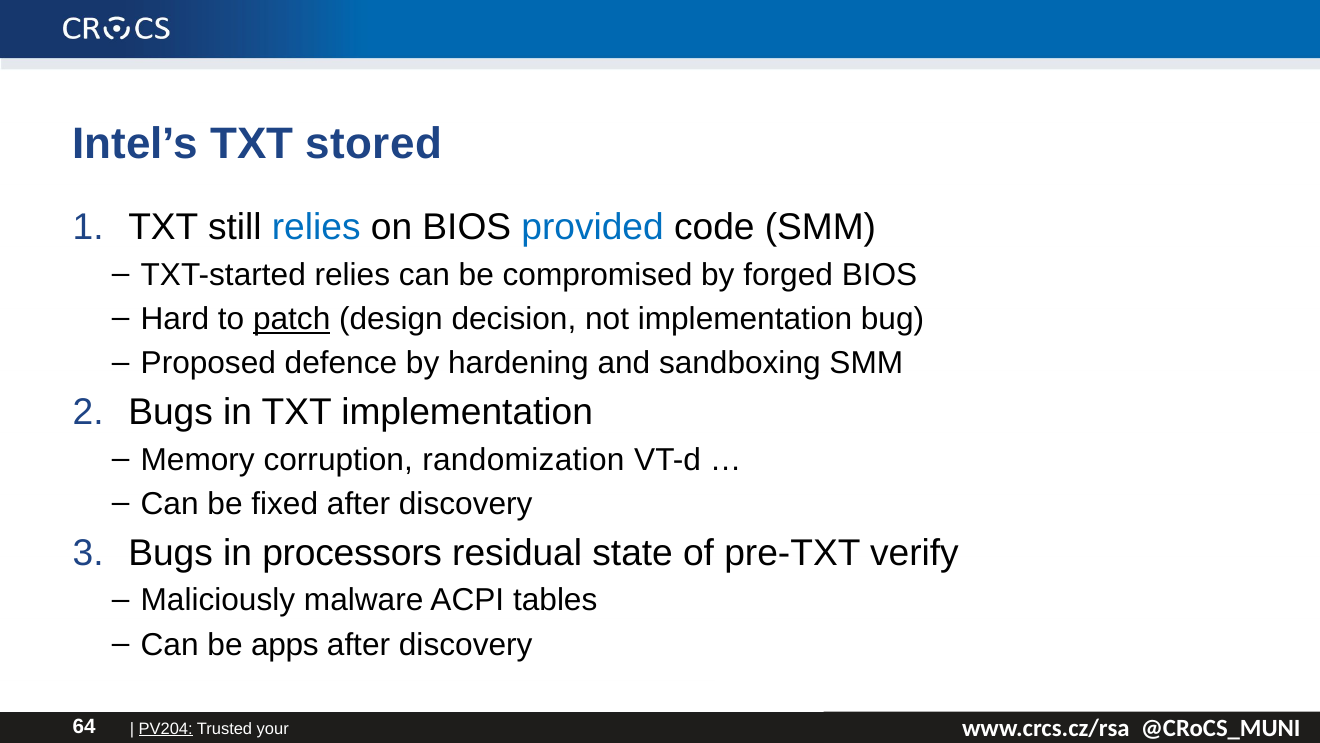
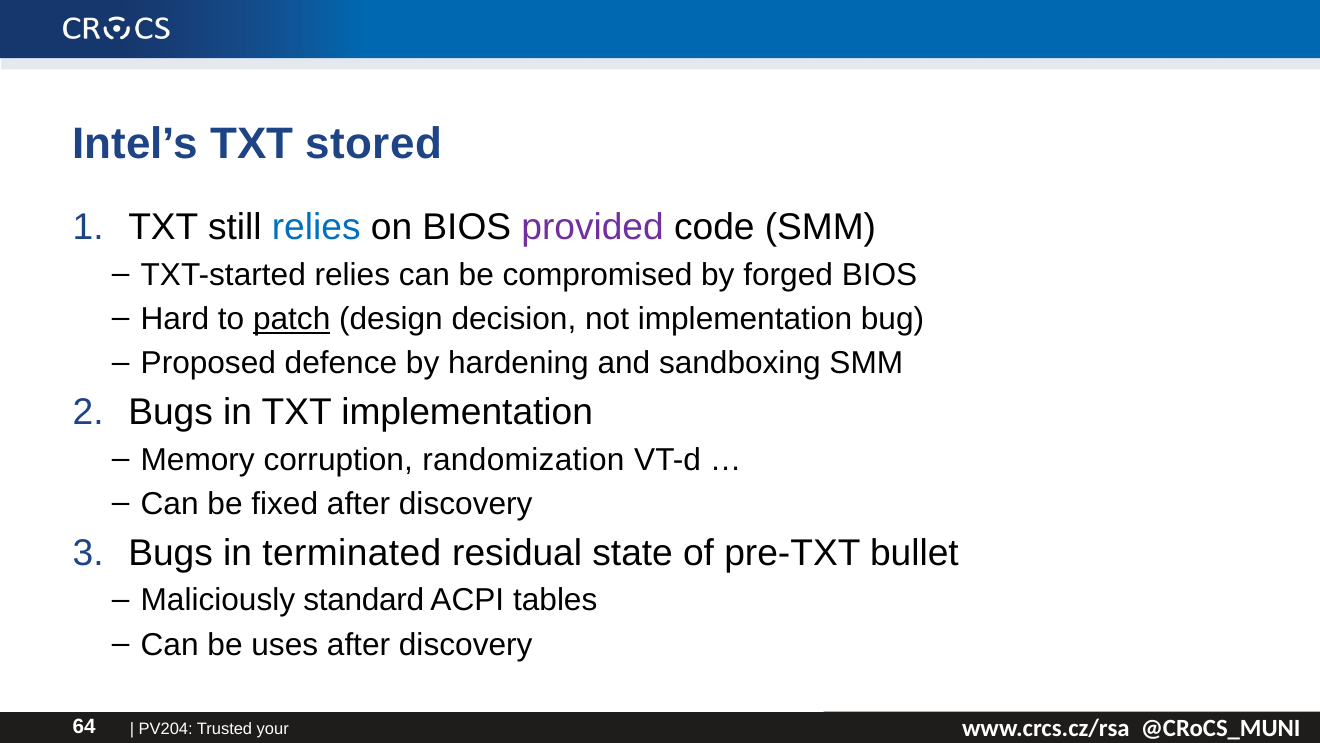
provided colour: blue -> purple
processors: processors -> terminated
verify: verify -> bullet
malware: malware -> standard
apps: apps -> uses
PV204 underline: present -> none
